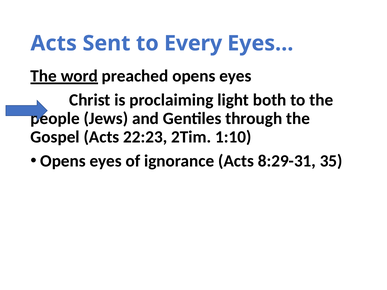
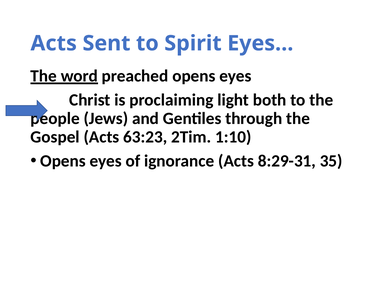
Every: Every -> Spirit
22:23: 22:23 -> 63:23
